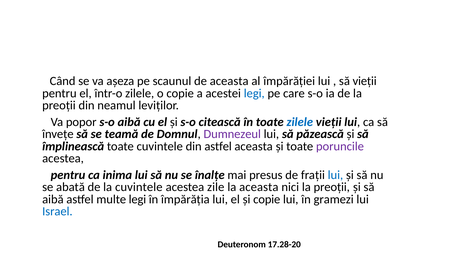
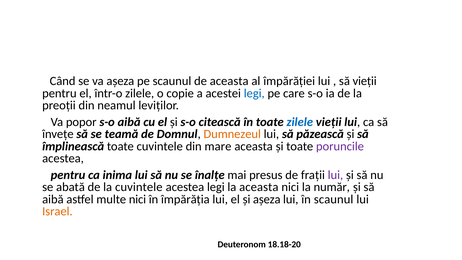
Dumnezeul colour: purple -> orange
din astfel: astfel -> mare
lui at (335, 175) colour: blue -> purple
acestea zile: zile -> legi
nici la preoții: preoții -> număr
multe legi: legi -> nici
și copie: copie -> așeza
în gramezi: gramezi -> scaunul
Israel colour: blue -> orange
17.28-20: 17.28-20 -> 18.18-20
